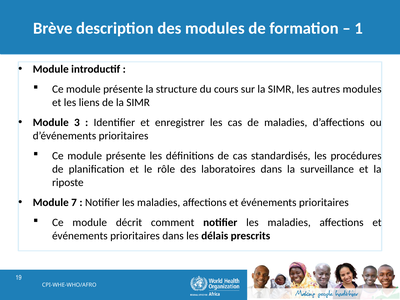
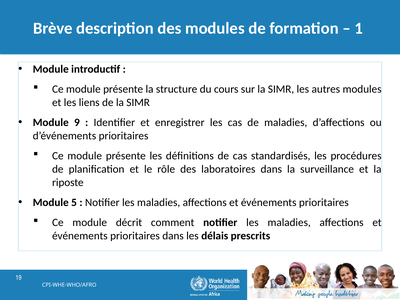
3: 3 -> 9
7: 7 -> 5
